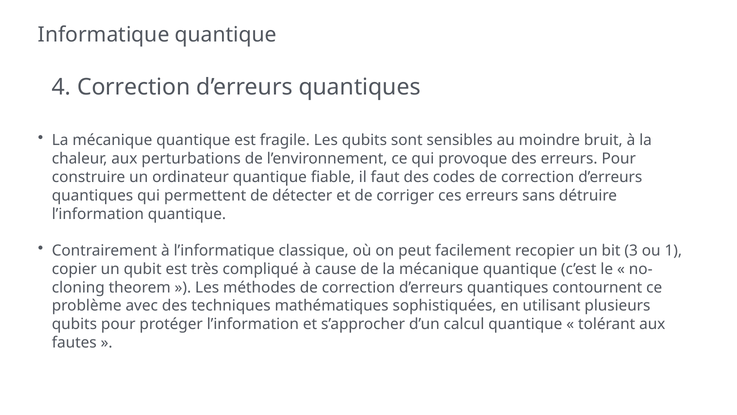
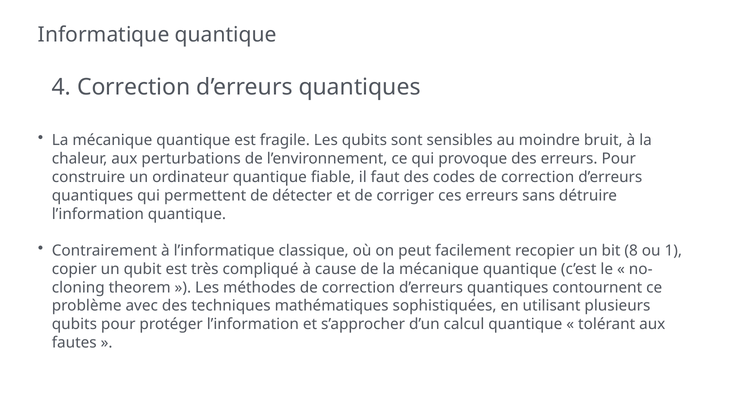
3: 3 -> 8
